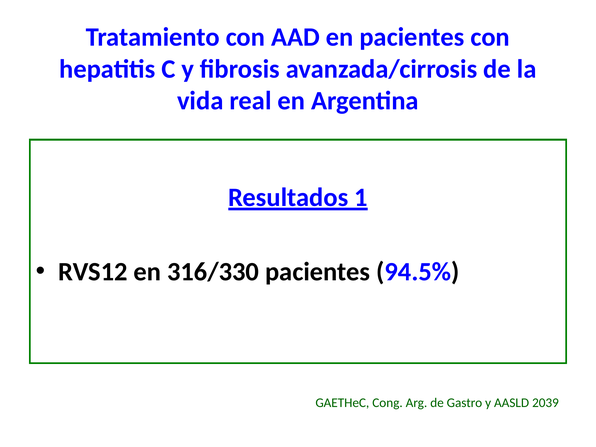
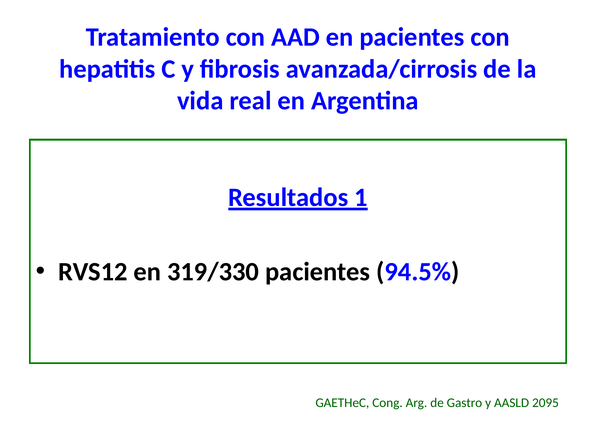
316/330: 316/330 -> 319/330
2039: 2039 -> 2095
